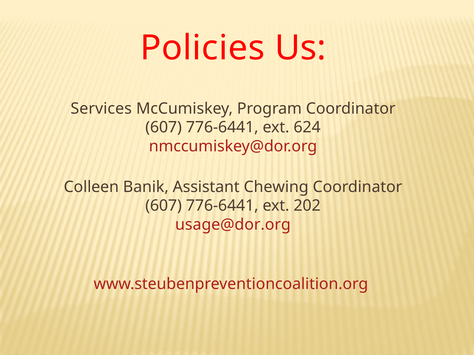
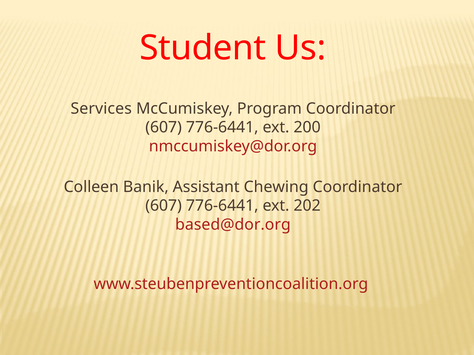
Policies: Policies -> Student
624: 624 -> 200
usage@dor.org: usage@dor.org -> based@dor.org
